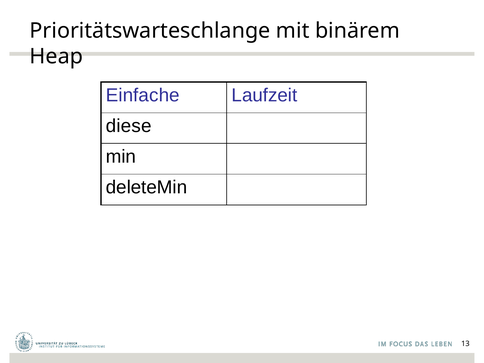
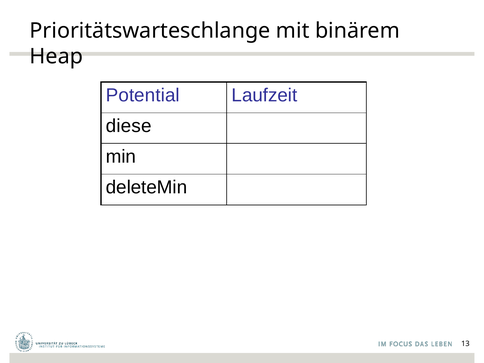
Einfache: Einfache -> Potential
